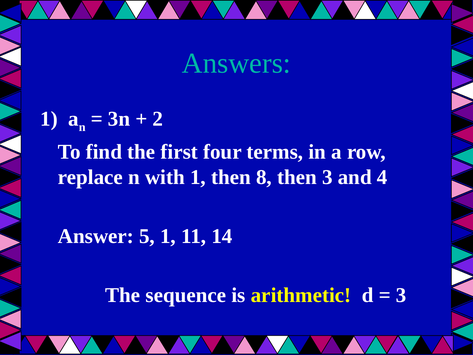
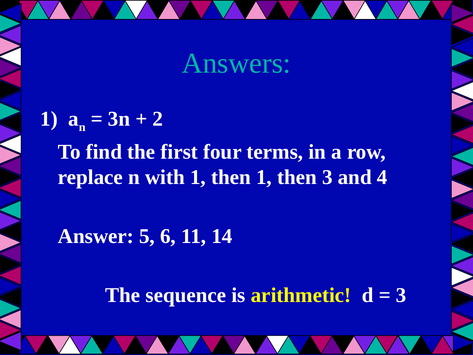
then 8: 8 -> 1
5 1: 1 -> 6
